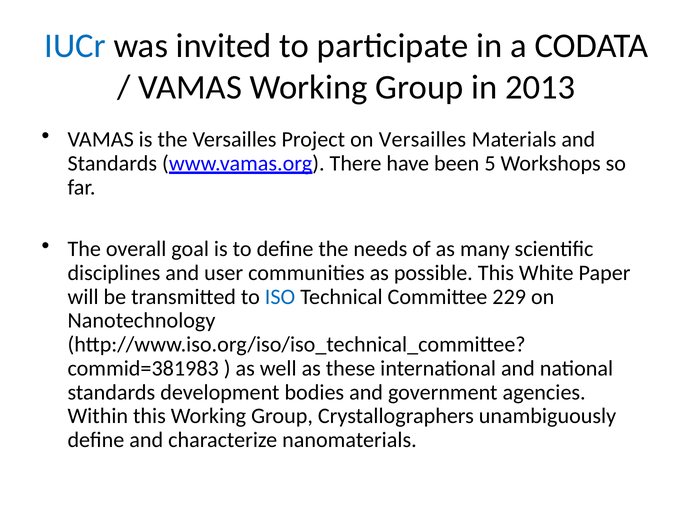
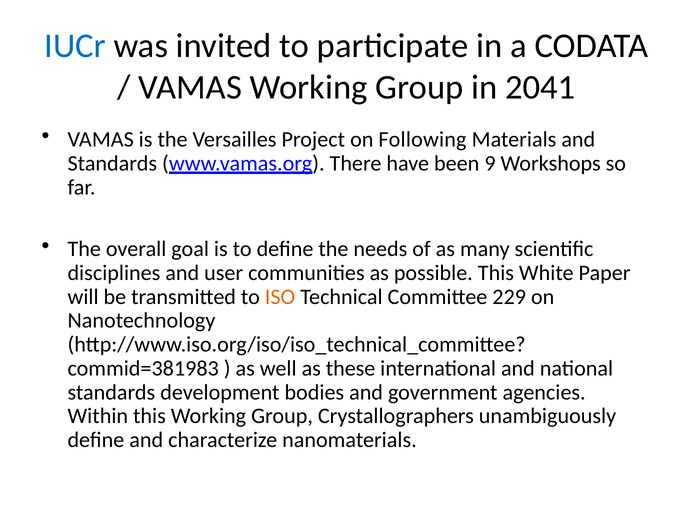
2013: 2013 -> 2041
on Versailles: Versailles -> Following
5: 5 -> 9
ISO colour: blue -> orange
